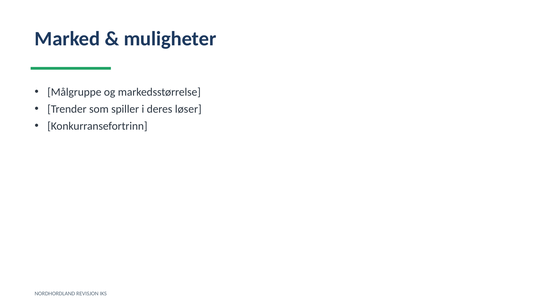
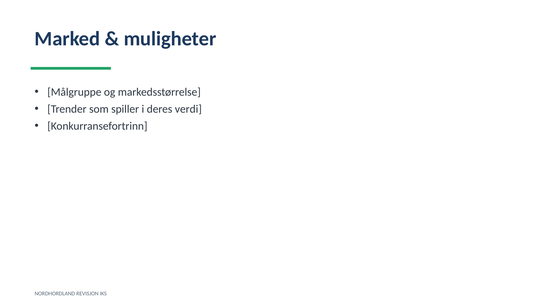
løser: løser -> verdi
